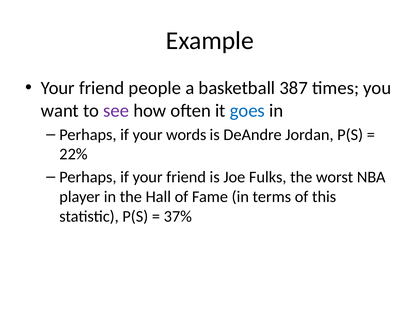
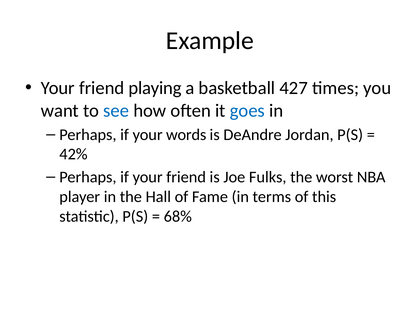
people: people -> playing
387: 387 -> 427
see colour: purple -> blue
22%: 22% -> 42%
37%: 37% -> 68%
